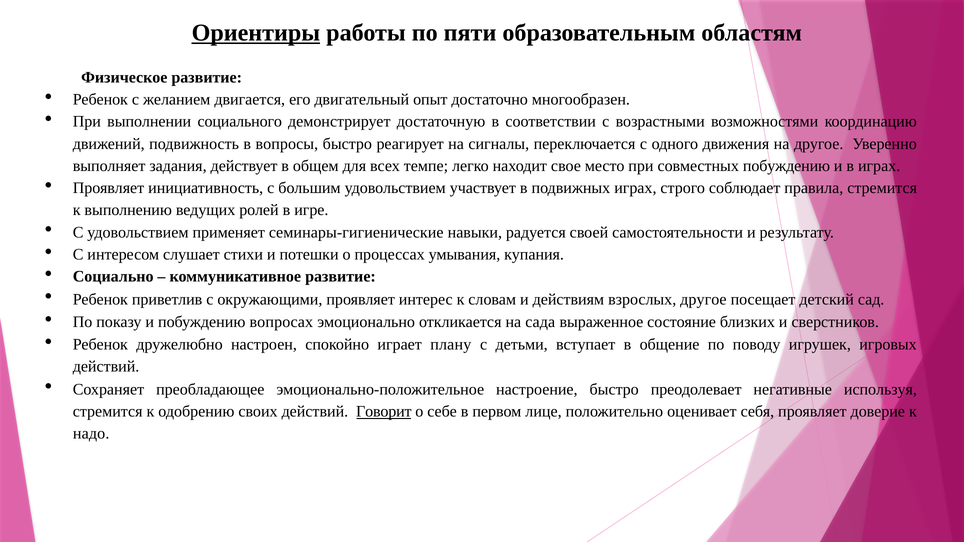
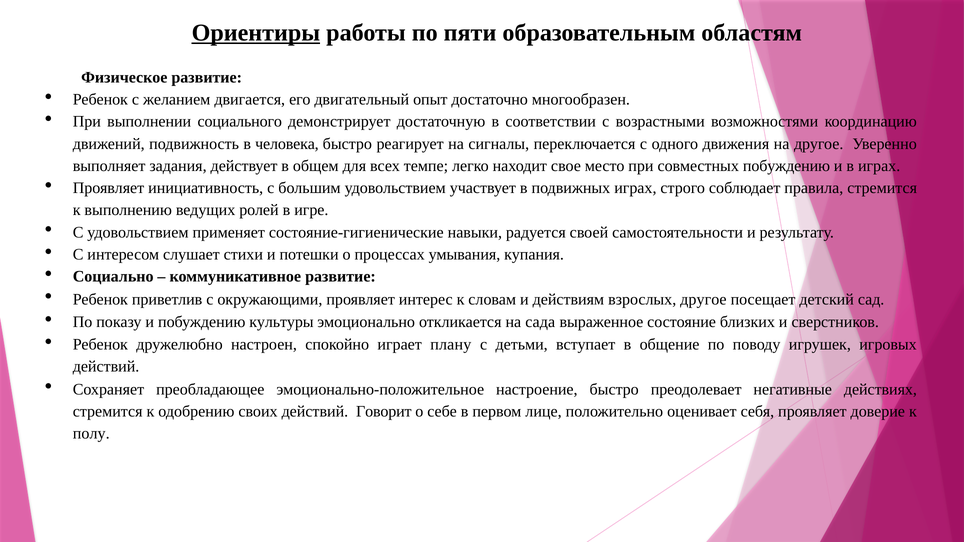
вопросы: вопросы -> человека
семинары-гигиенические: семинары-гигиенические -> состояние-гигиенические
вопросах: вопросах -> культуры
используя: используя -> действиях
Говорит underline: present -> none
надо: надо -> полу
